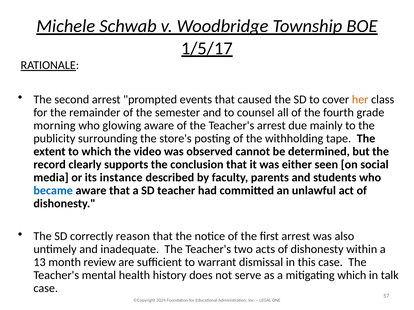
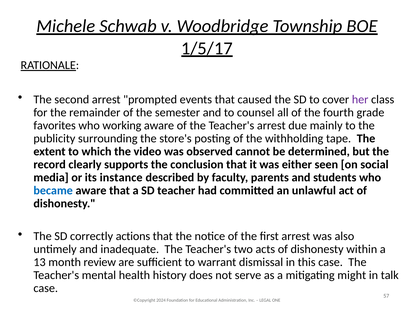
her colour: orange -> purple
morning: morning -> favorites
glowing: glowing -> working
reason: reason -> actions
mitigating which: which -> might
